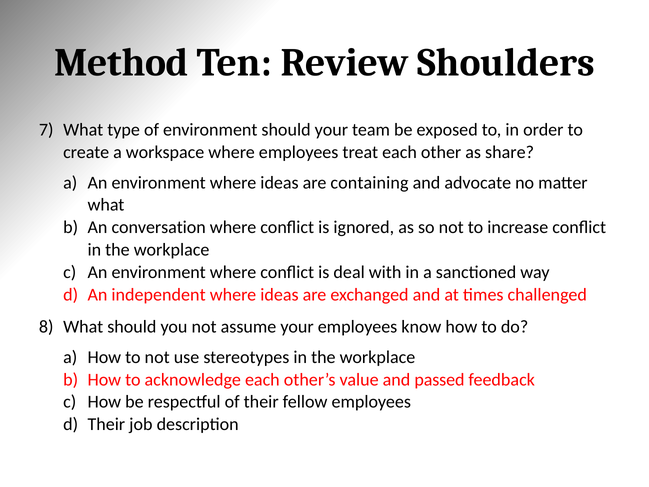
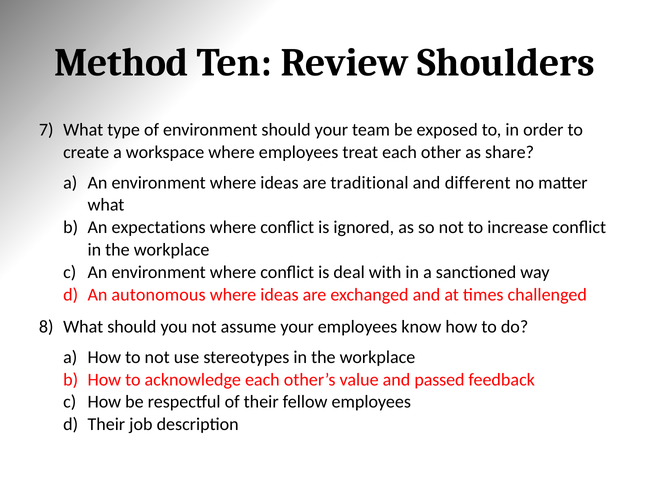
containing: containing -> traditional
advocate: advocate -> different
conversation: conversation -> expectations
independent: independent -> autonomous
